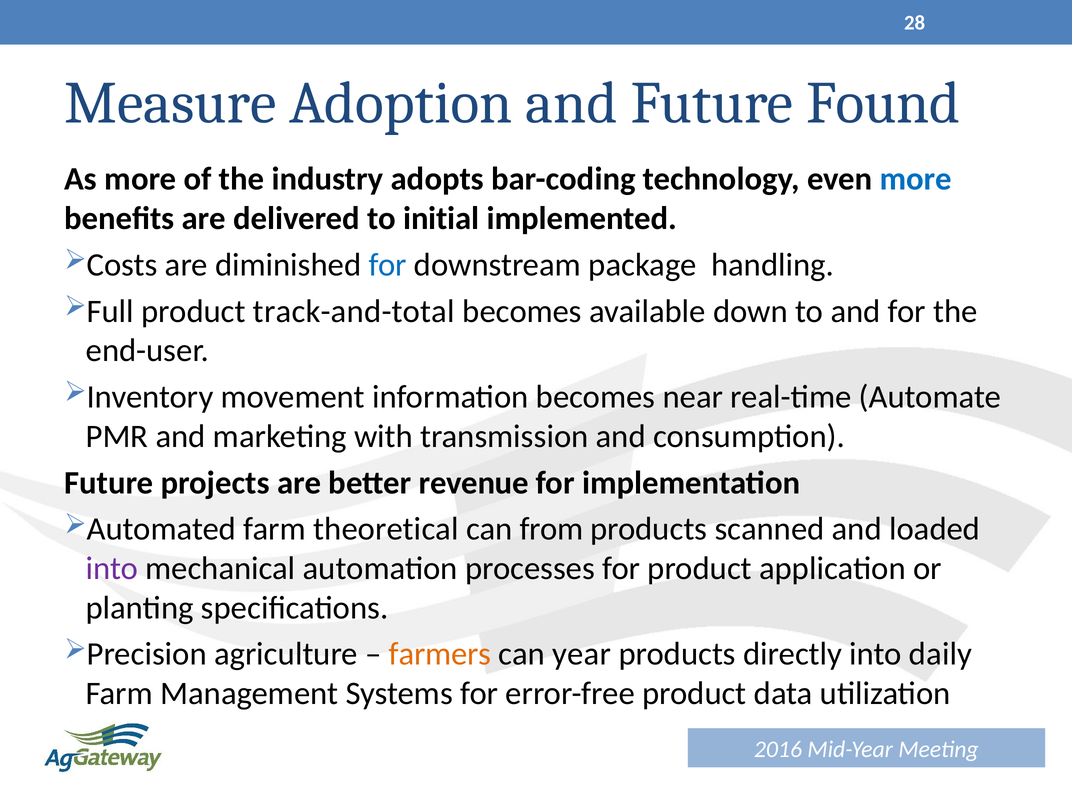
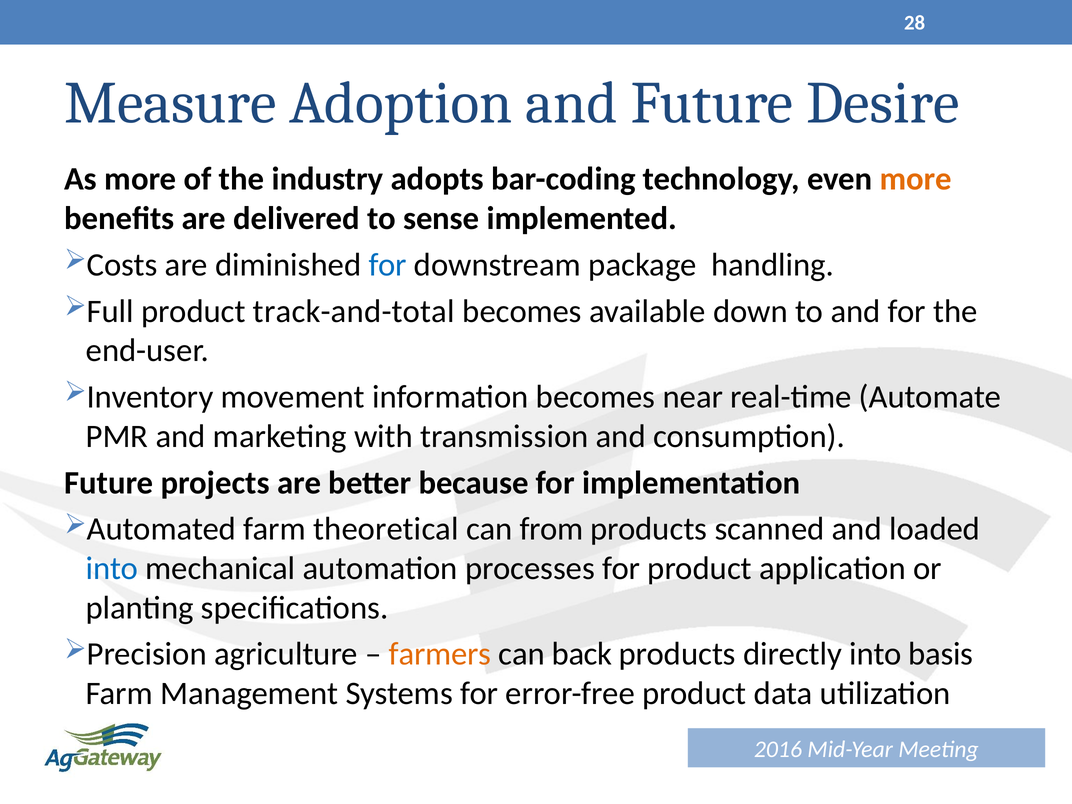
Found: Found -> Desire
more at (916, 179) colour: blue -> orange
initial: initial -> sense
revenue: revenue -> because
into at (112, 568) colour: purple -> blue
year: year -> back
daily: daily -> basis
